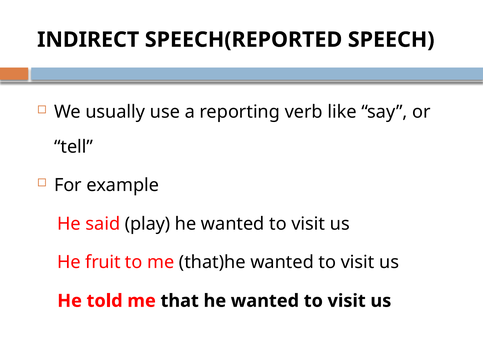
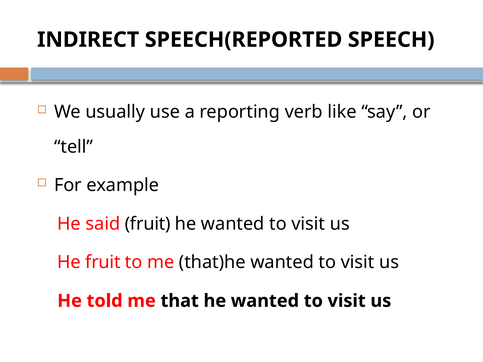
said play: play -> fruit
